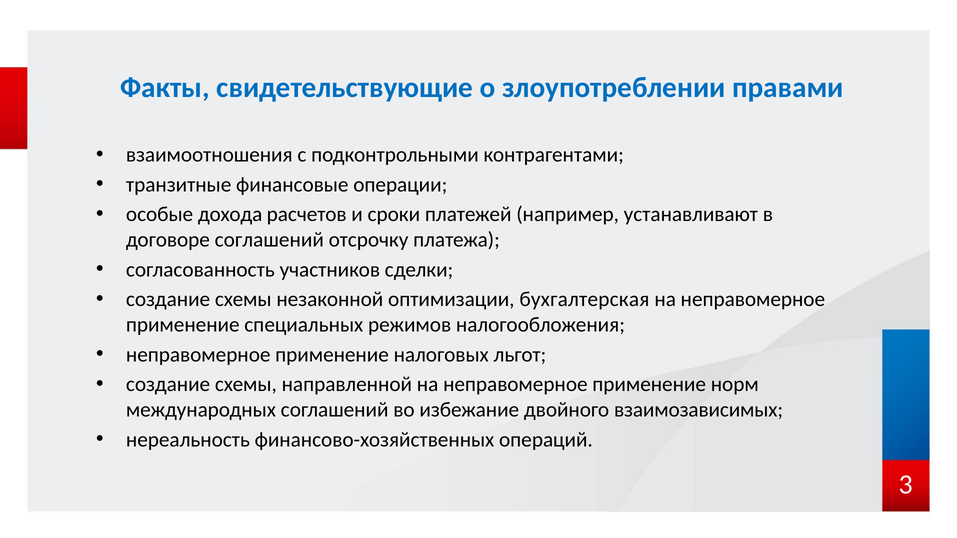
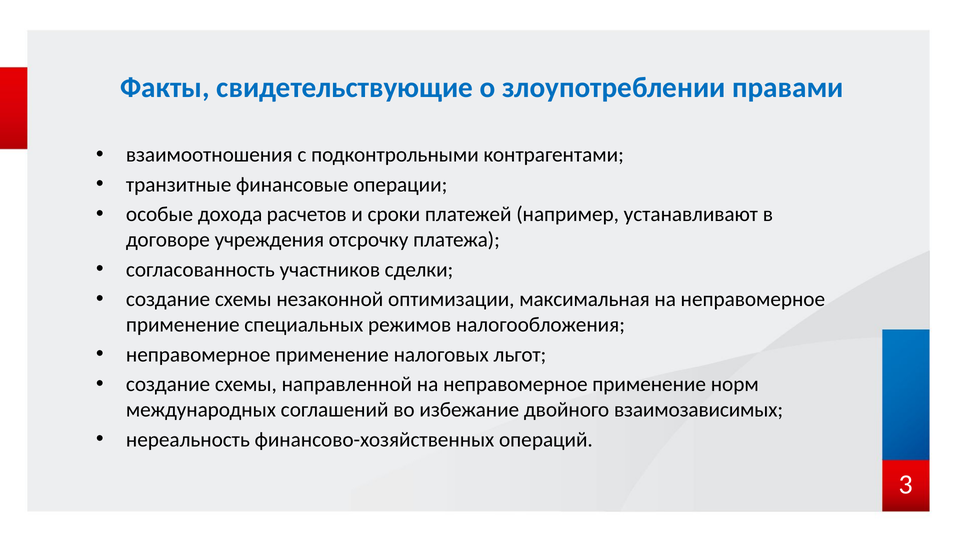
договоре соглашений: соглашений -> учреждения
бухгалтерская: бухгалтерская -> максимальная
